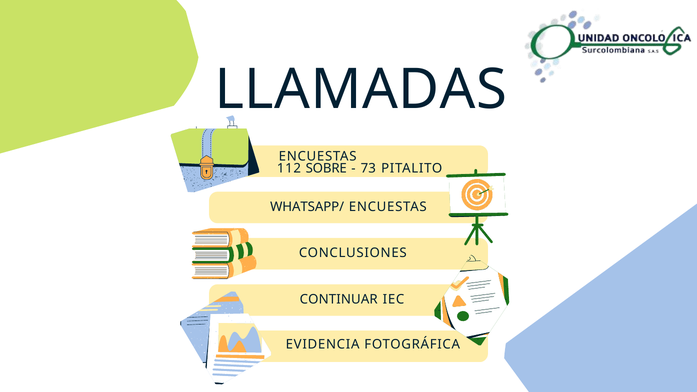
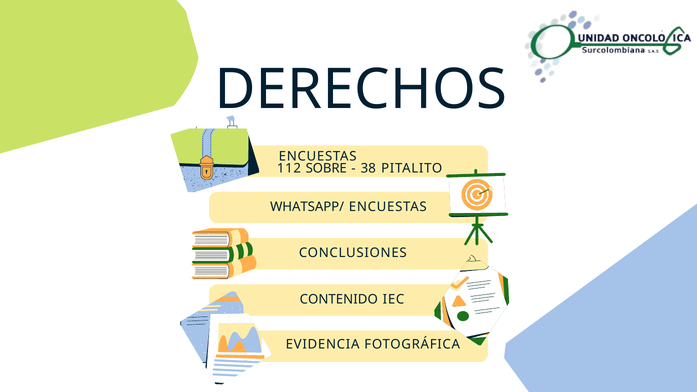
LLAMADAS: LLAMADAS -> DERECHOS
73: 73 -> 38
CONTINUAR: CONTINUAR -> CONTENIDO
